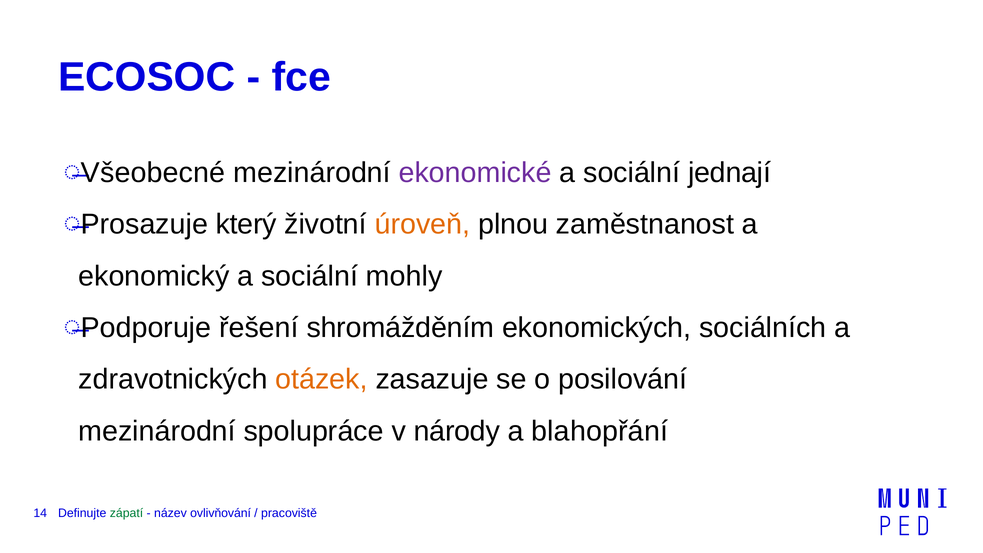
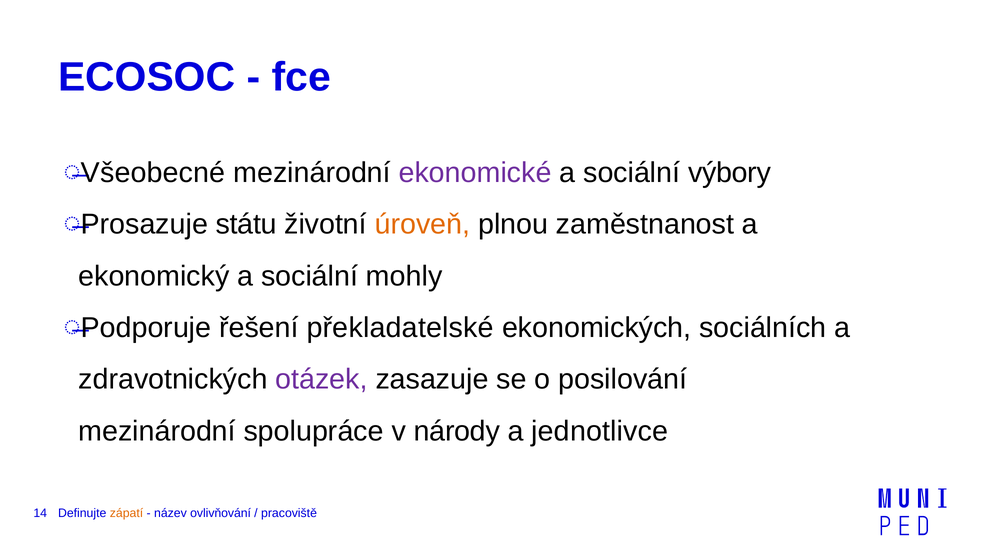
jednají: jednají -> výbory
který: který -> státu
shromážděním: shromážděním -> překladatelské
otázek colour: orange -> purple
blahopřání: blahopřání -> jednotlivce
zápatí colour: green -> orange
